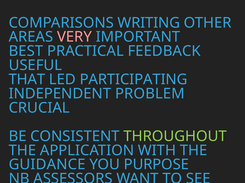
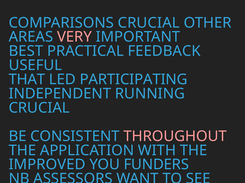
COMPARISONS WRITING: WRITING -> CRUCIAL
INDEPENDENT PROBLEM: PROBLEM -> RUNNING
THROUGHOUT at (175, 137) colour: light green -> pink
GUIDANCE: GUIDANCE -> IMPROVED
PURPOSE: PURPOSE -> FUNDERS
